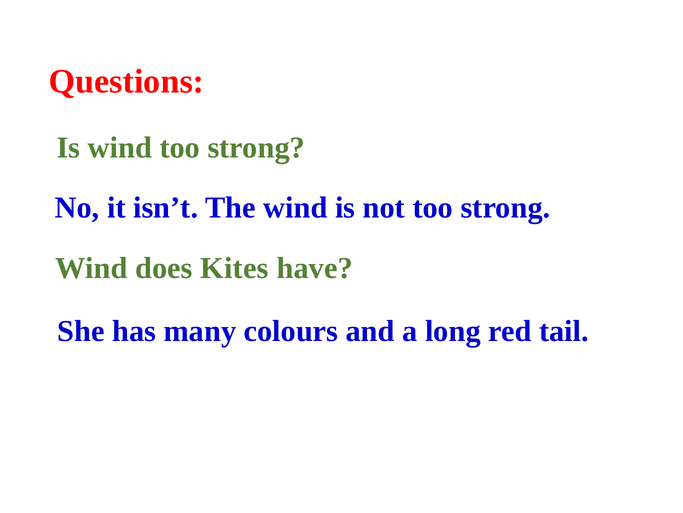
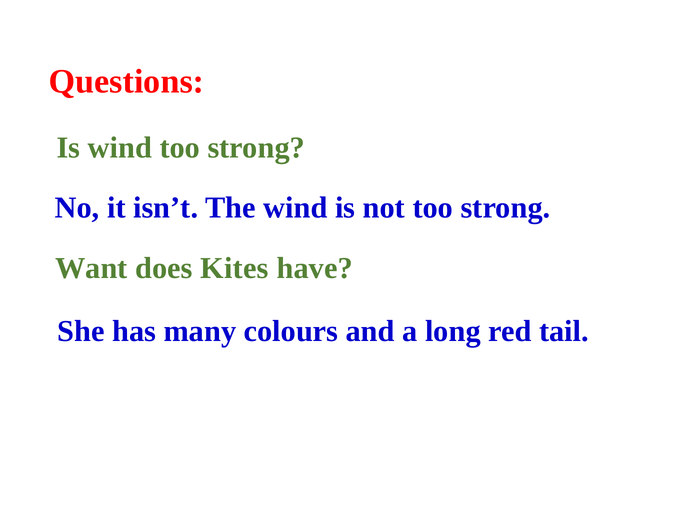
Wind at (91, 268): Wind -> Want
